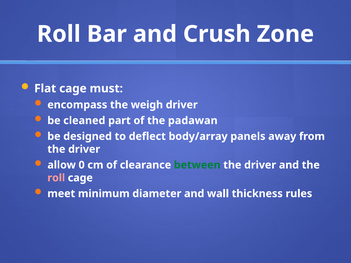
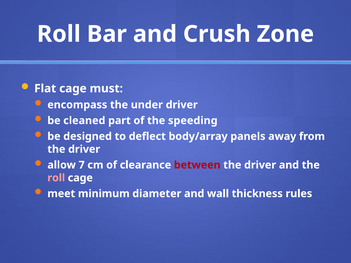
weigh: weigh -> under
padawan: padawan -> speeding
0: 0 -> 7
between colour: green -> red
